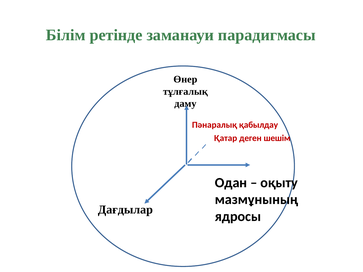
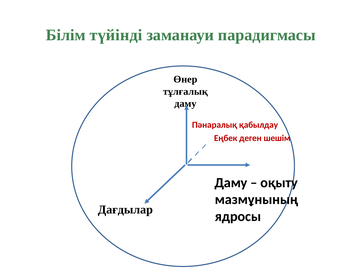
ретінде: ретінде -> түйінді
Қатар: Қатар -> Еңбек
Одан at (231, 183): Одан -> Даму
